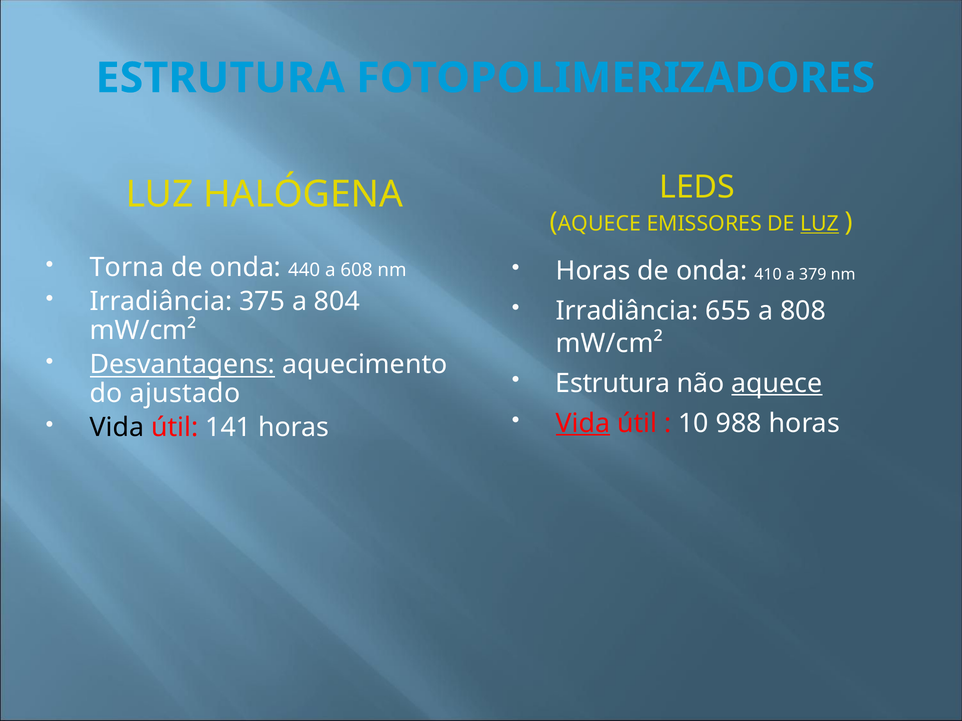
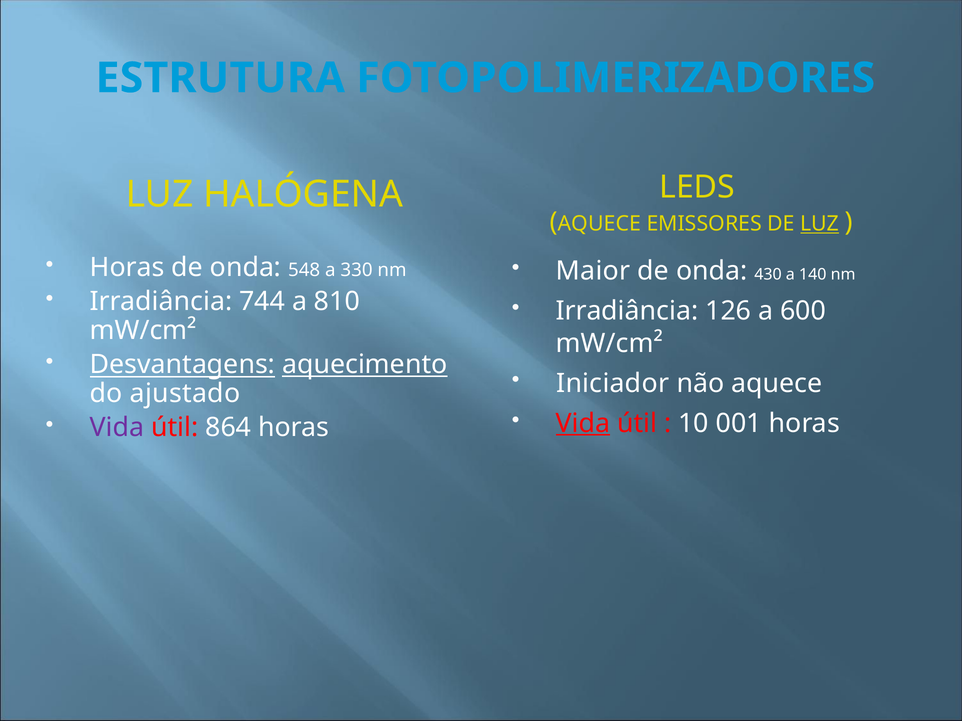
Torna at (127, 268): Torna -> Horas
440: 440 -> 548
608: 608 -> 330
Horas at (593, 271): Horas -> Maior
410: 410 -> 430
379: 379 -> 140
375: 375 -> 744
804: 804 -> 810
655: 655 -> 126
808: 808 -> 600
aquecimento underline: none -> present
Estrutura at (613, 384): Estrutura -> Iniciador
aquece at (777, 384) underline: present -> none
988: 988 -> 001
Vida at (117, 428) colour: black -> purple
141: 141 -> 864
